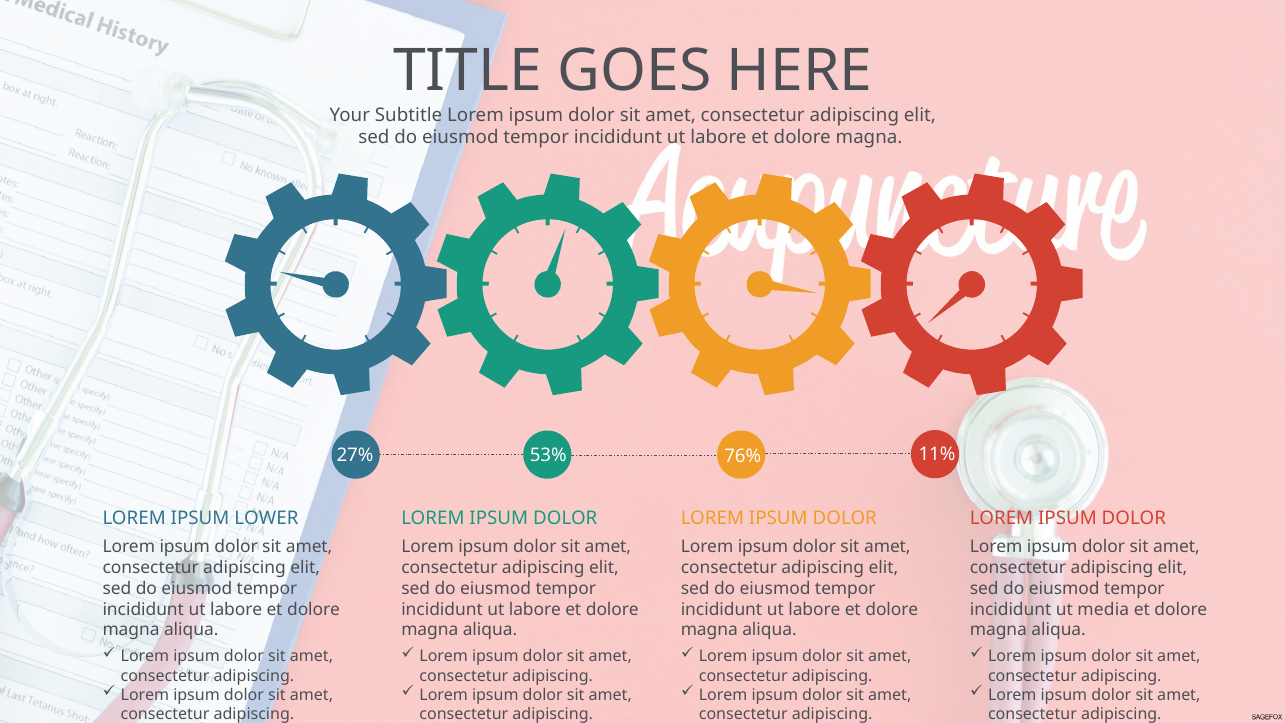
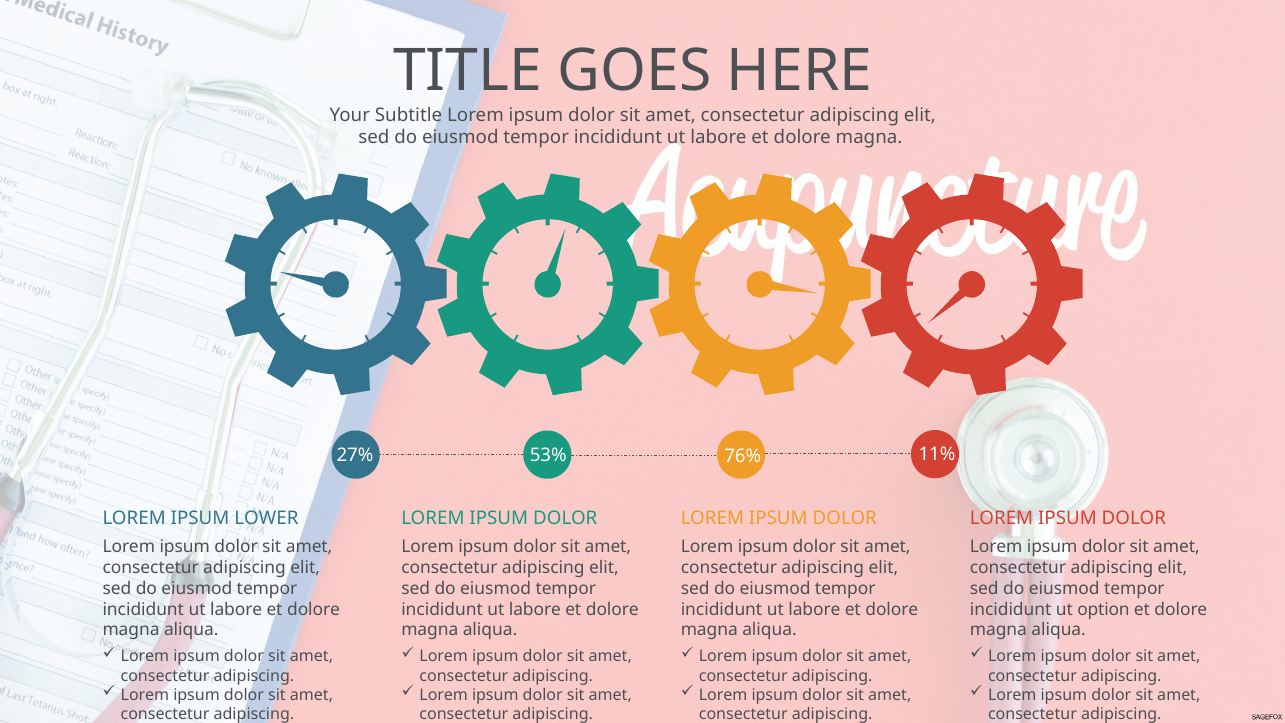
media: media -> option
